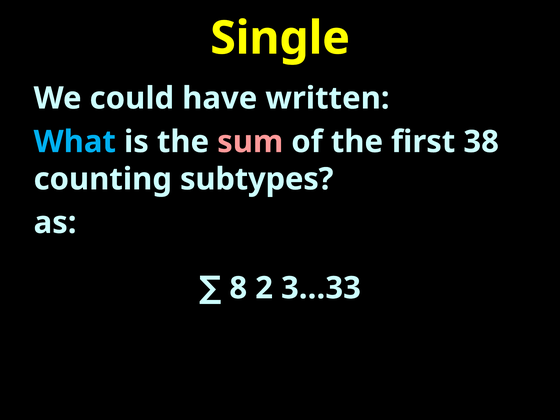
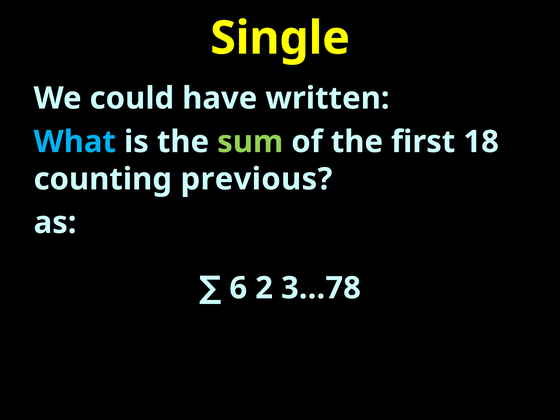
sum colour: pink -> light green
38: 38 -> 18
subtypes: subtypes -> previous
8: 8 -> 6
3…33: 3…33 -> 3…78
